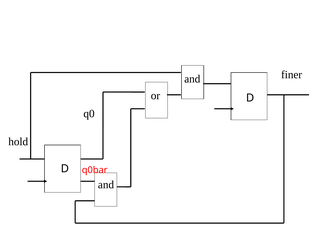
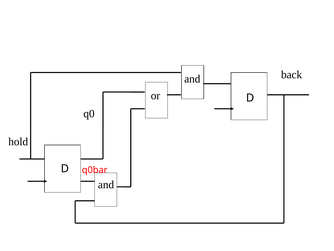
finer: finer -> back
